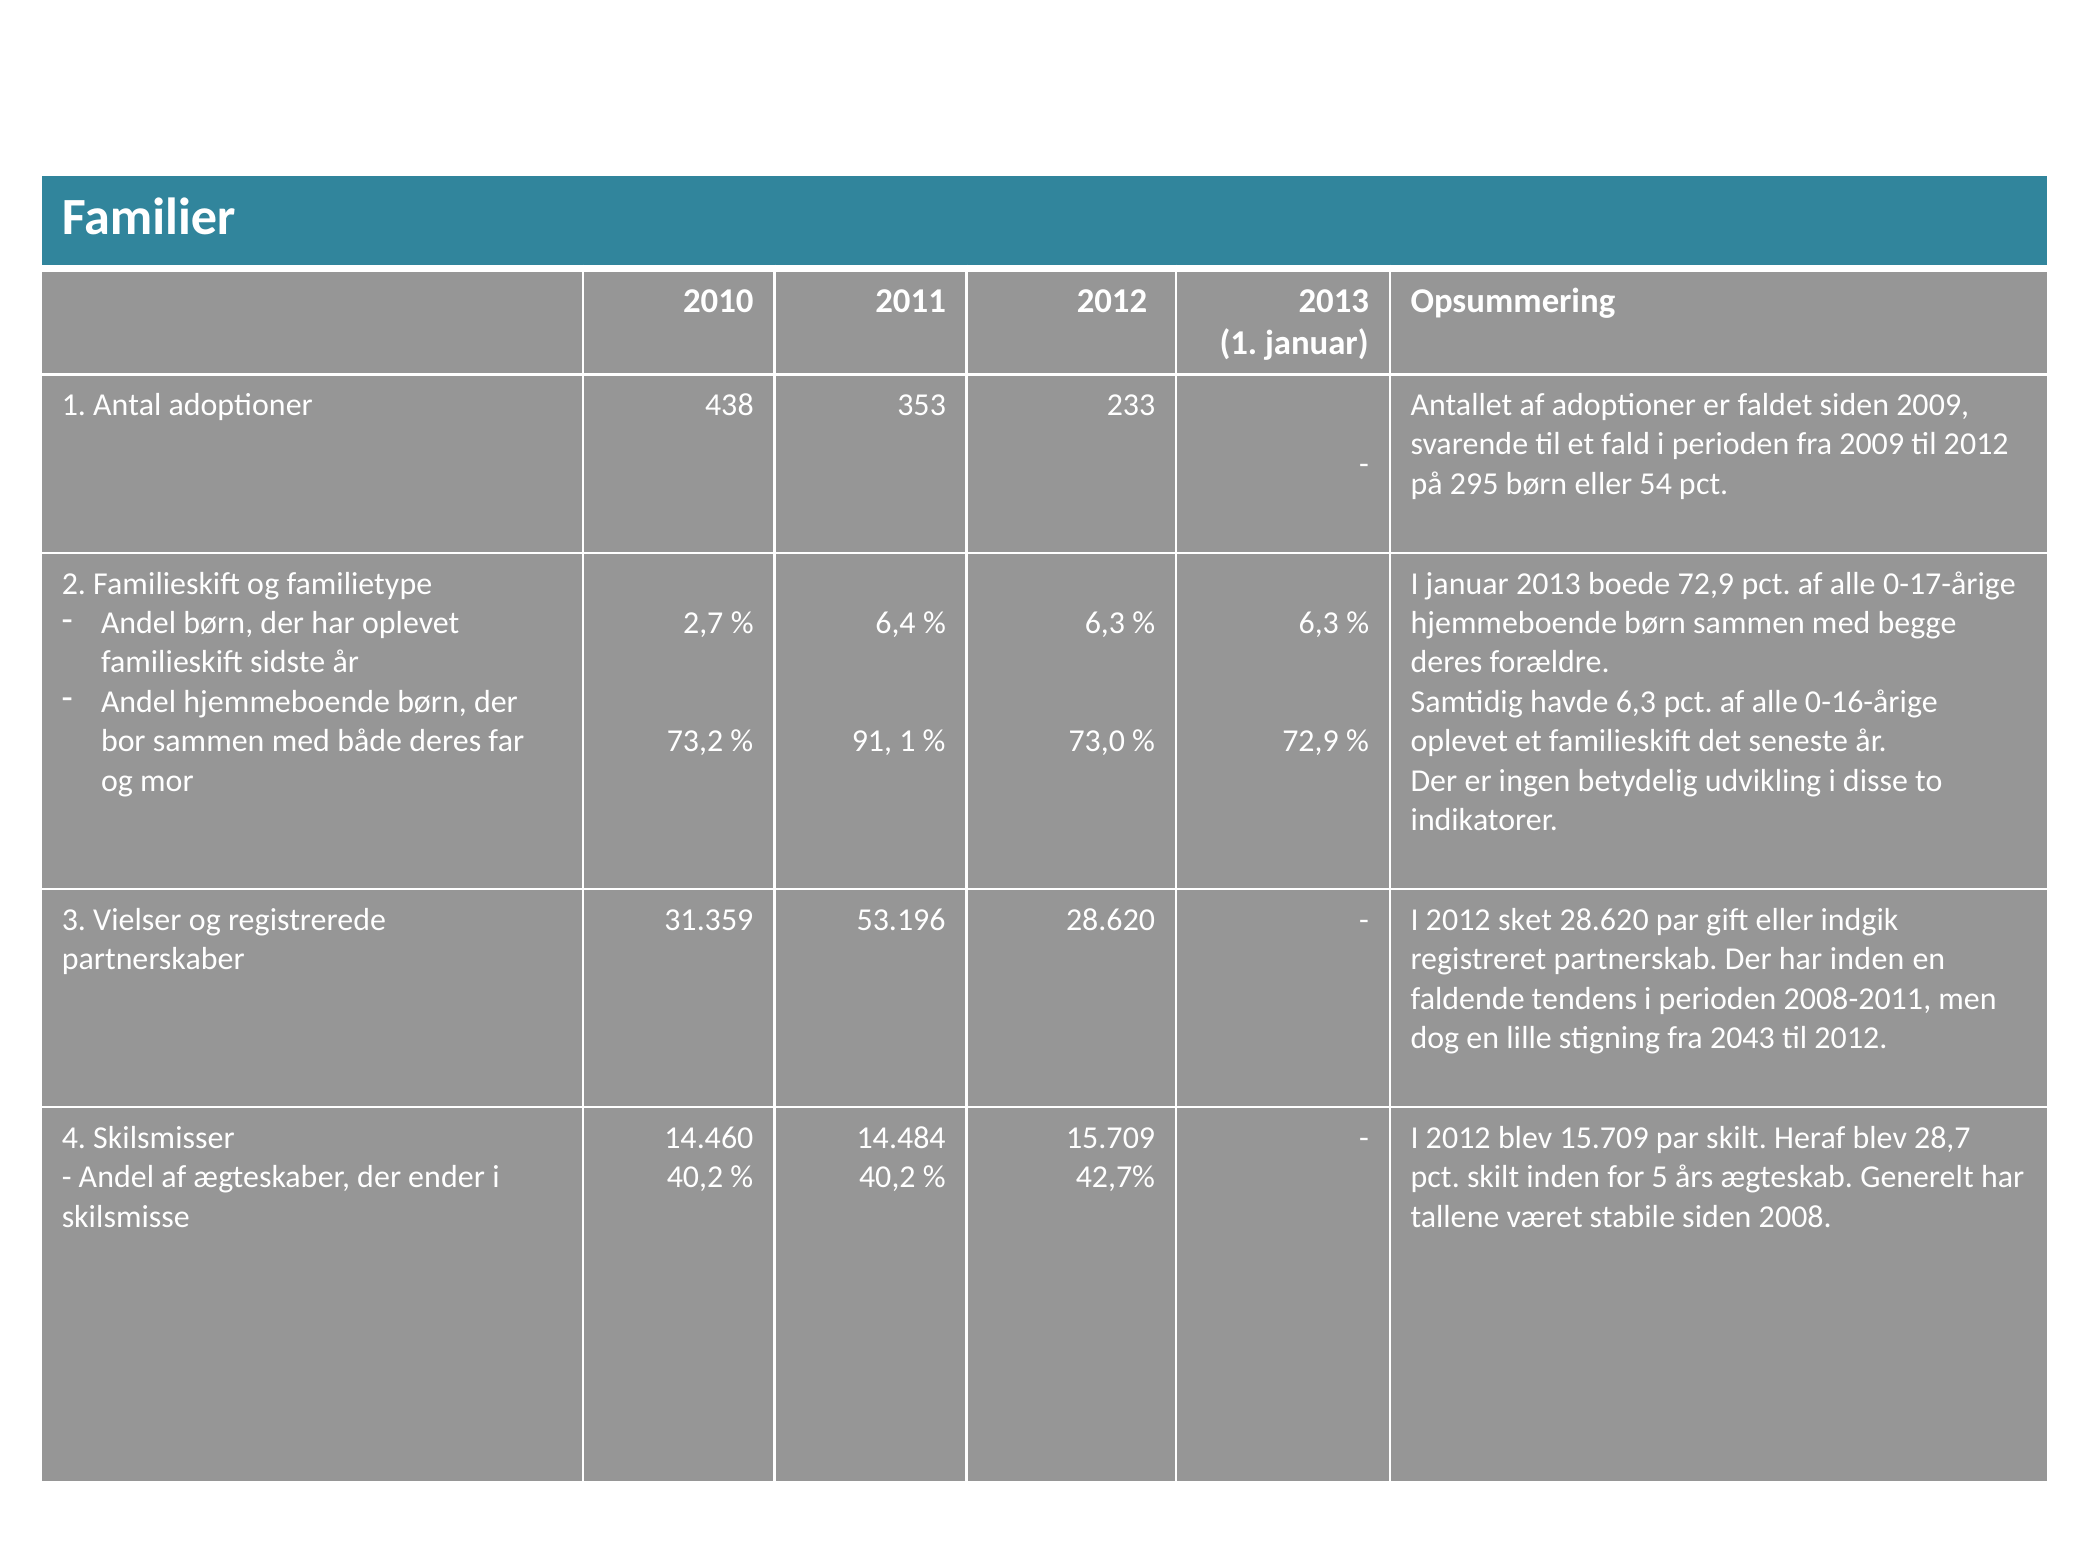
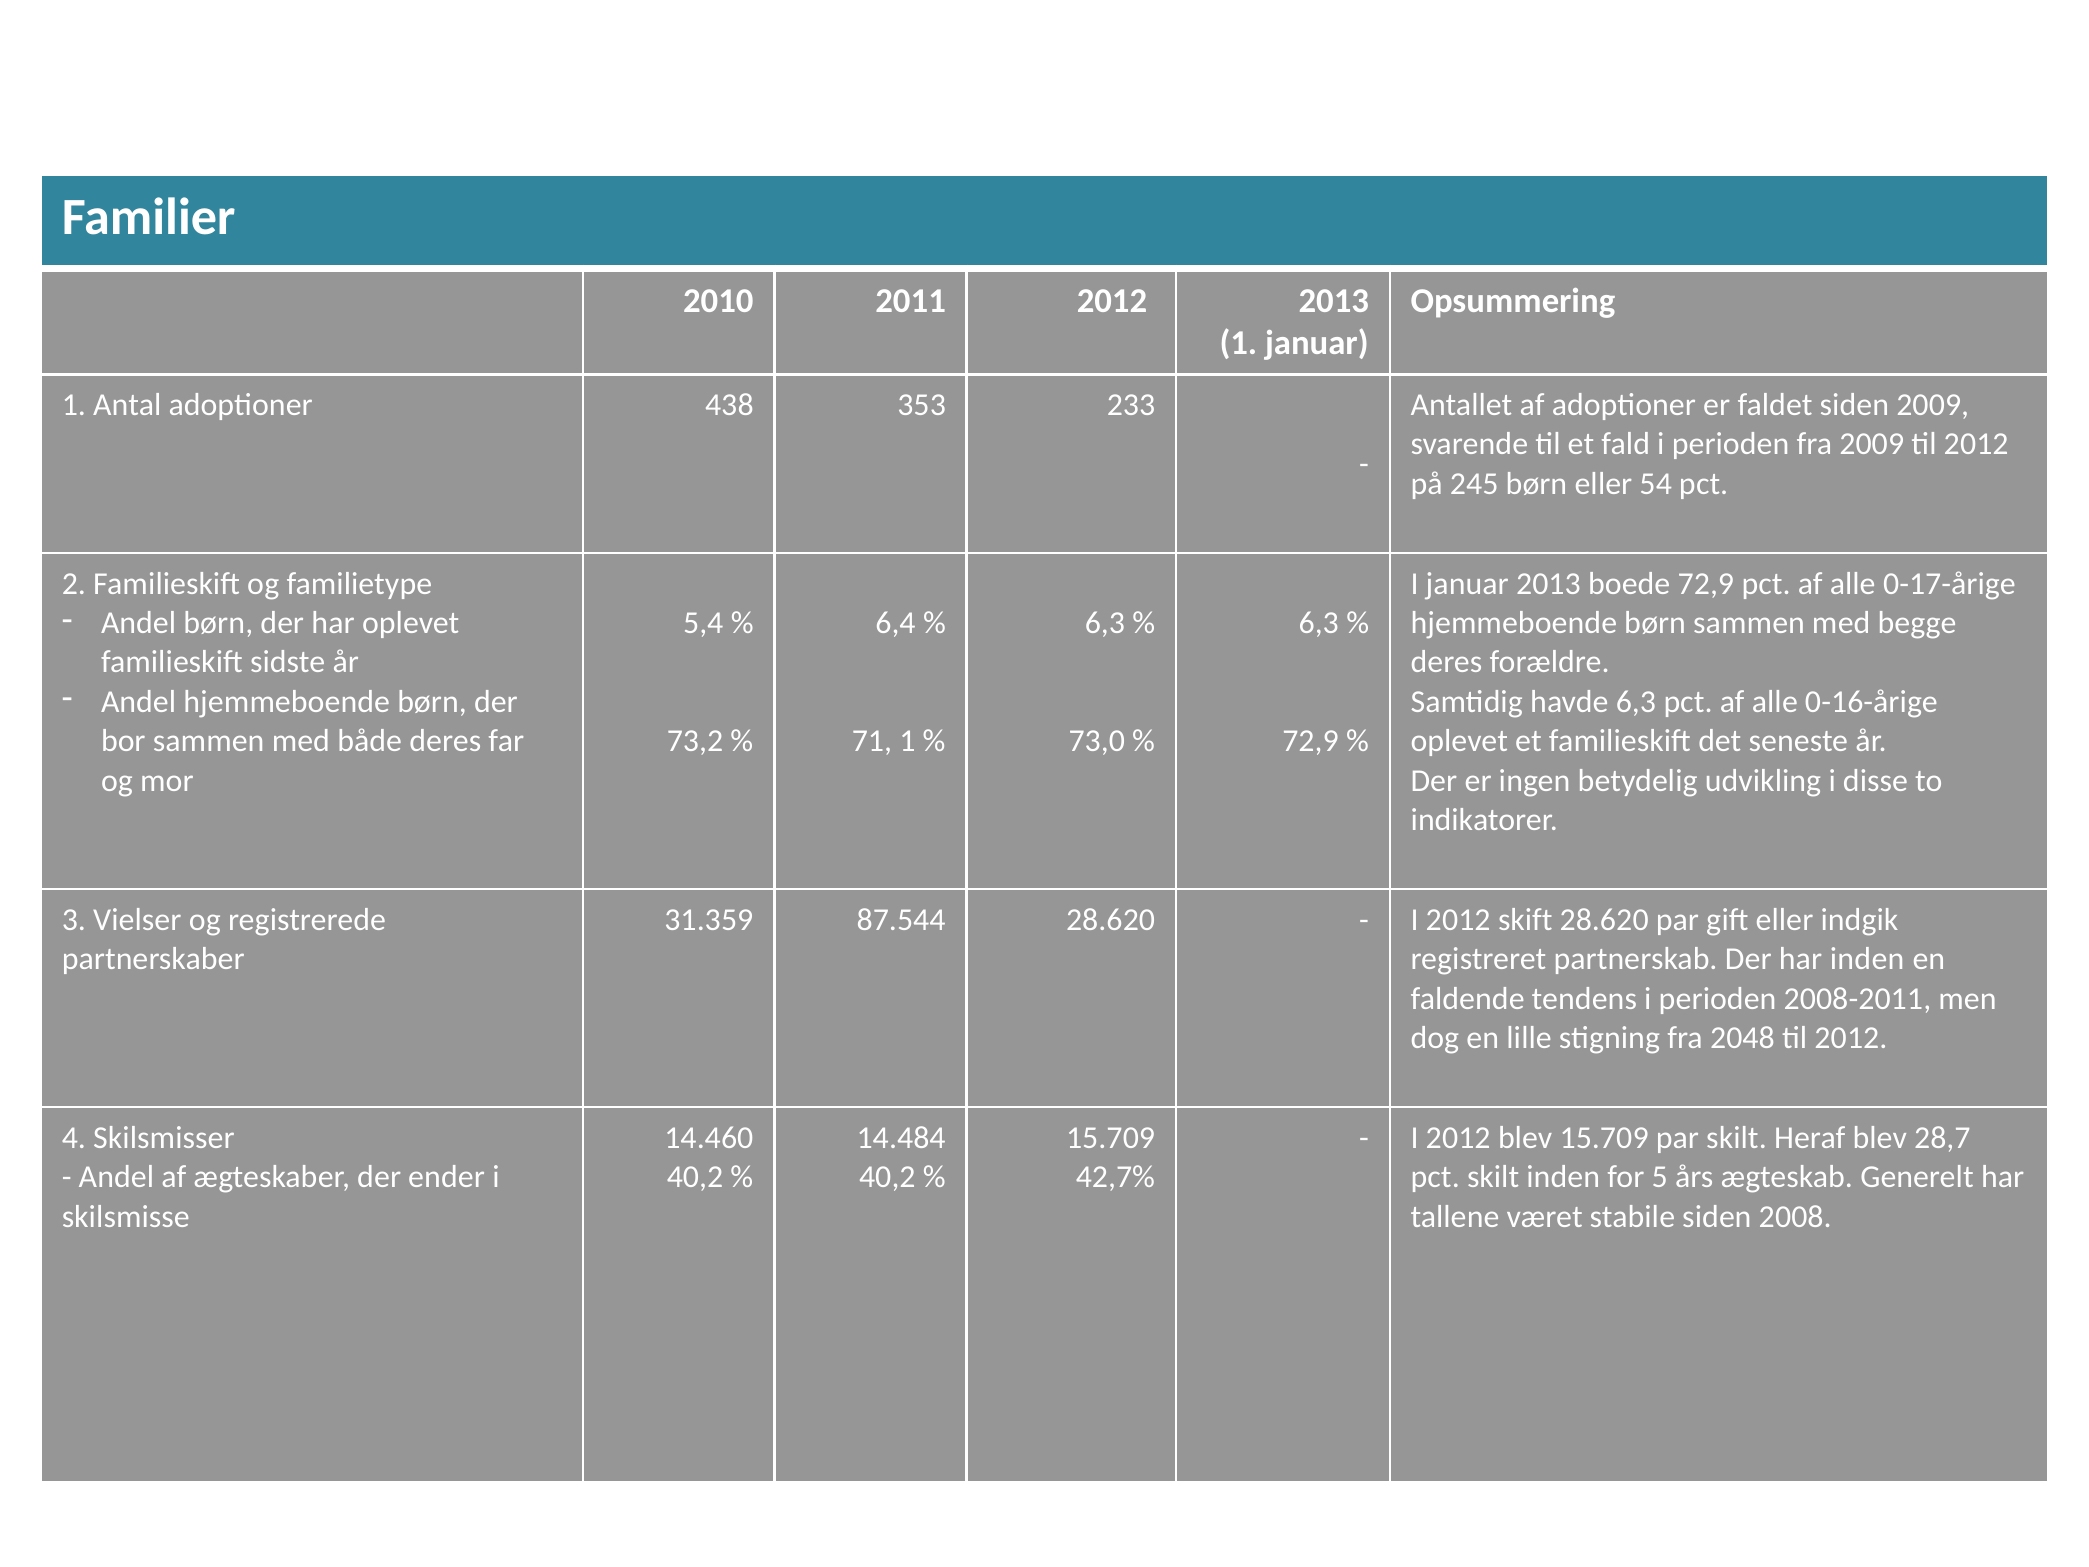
295: 295 -> 245
2,7: 2,7 -> 5,4
91: 91 -> 71
53.196: 53.196 -> 87.544
sket: sket -> skift
2043: 2043 -> 2048
